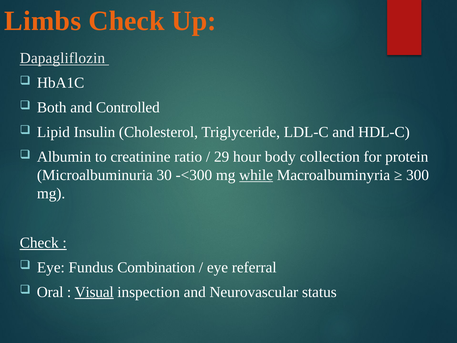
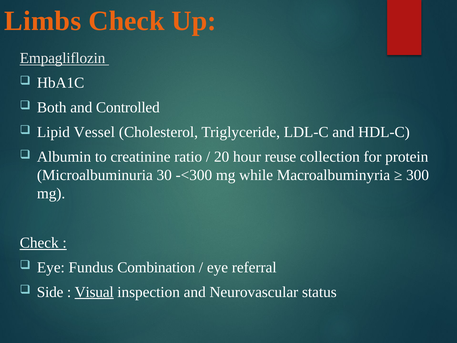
Dapagliflozin: Dapagliflozin -> Empagliflozin
Insulin: Insulin -> Vessel
29: 29 -> 20
body: body -> reuse
while underline: present -> none
Oral: Oral -> Side
